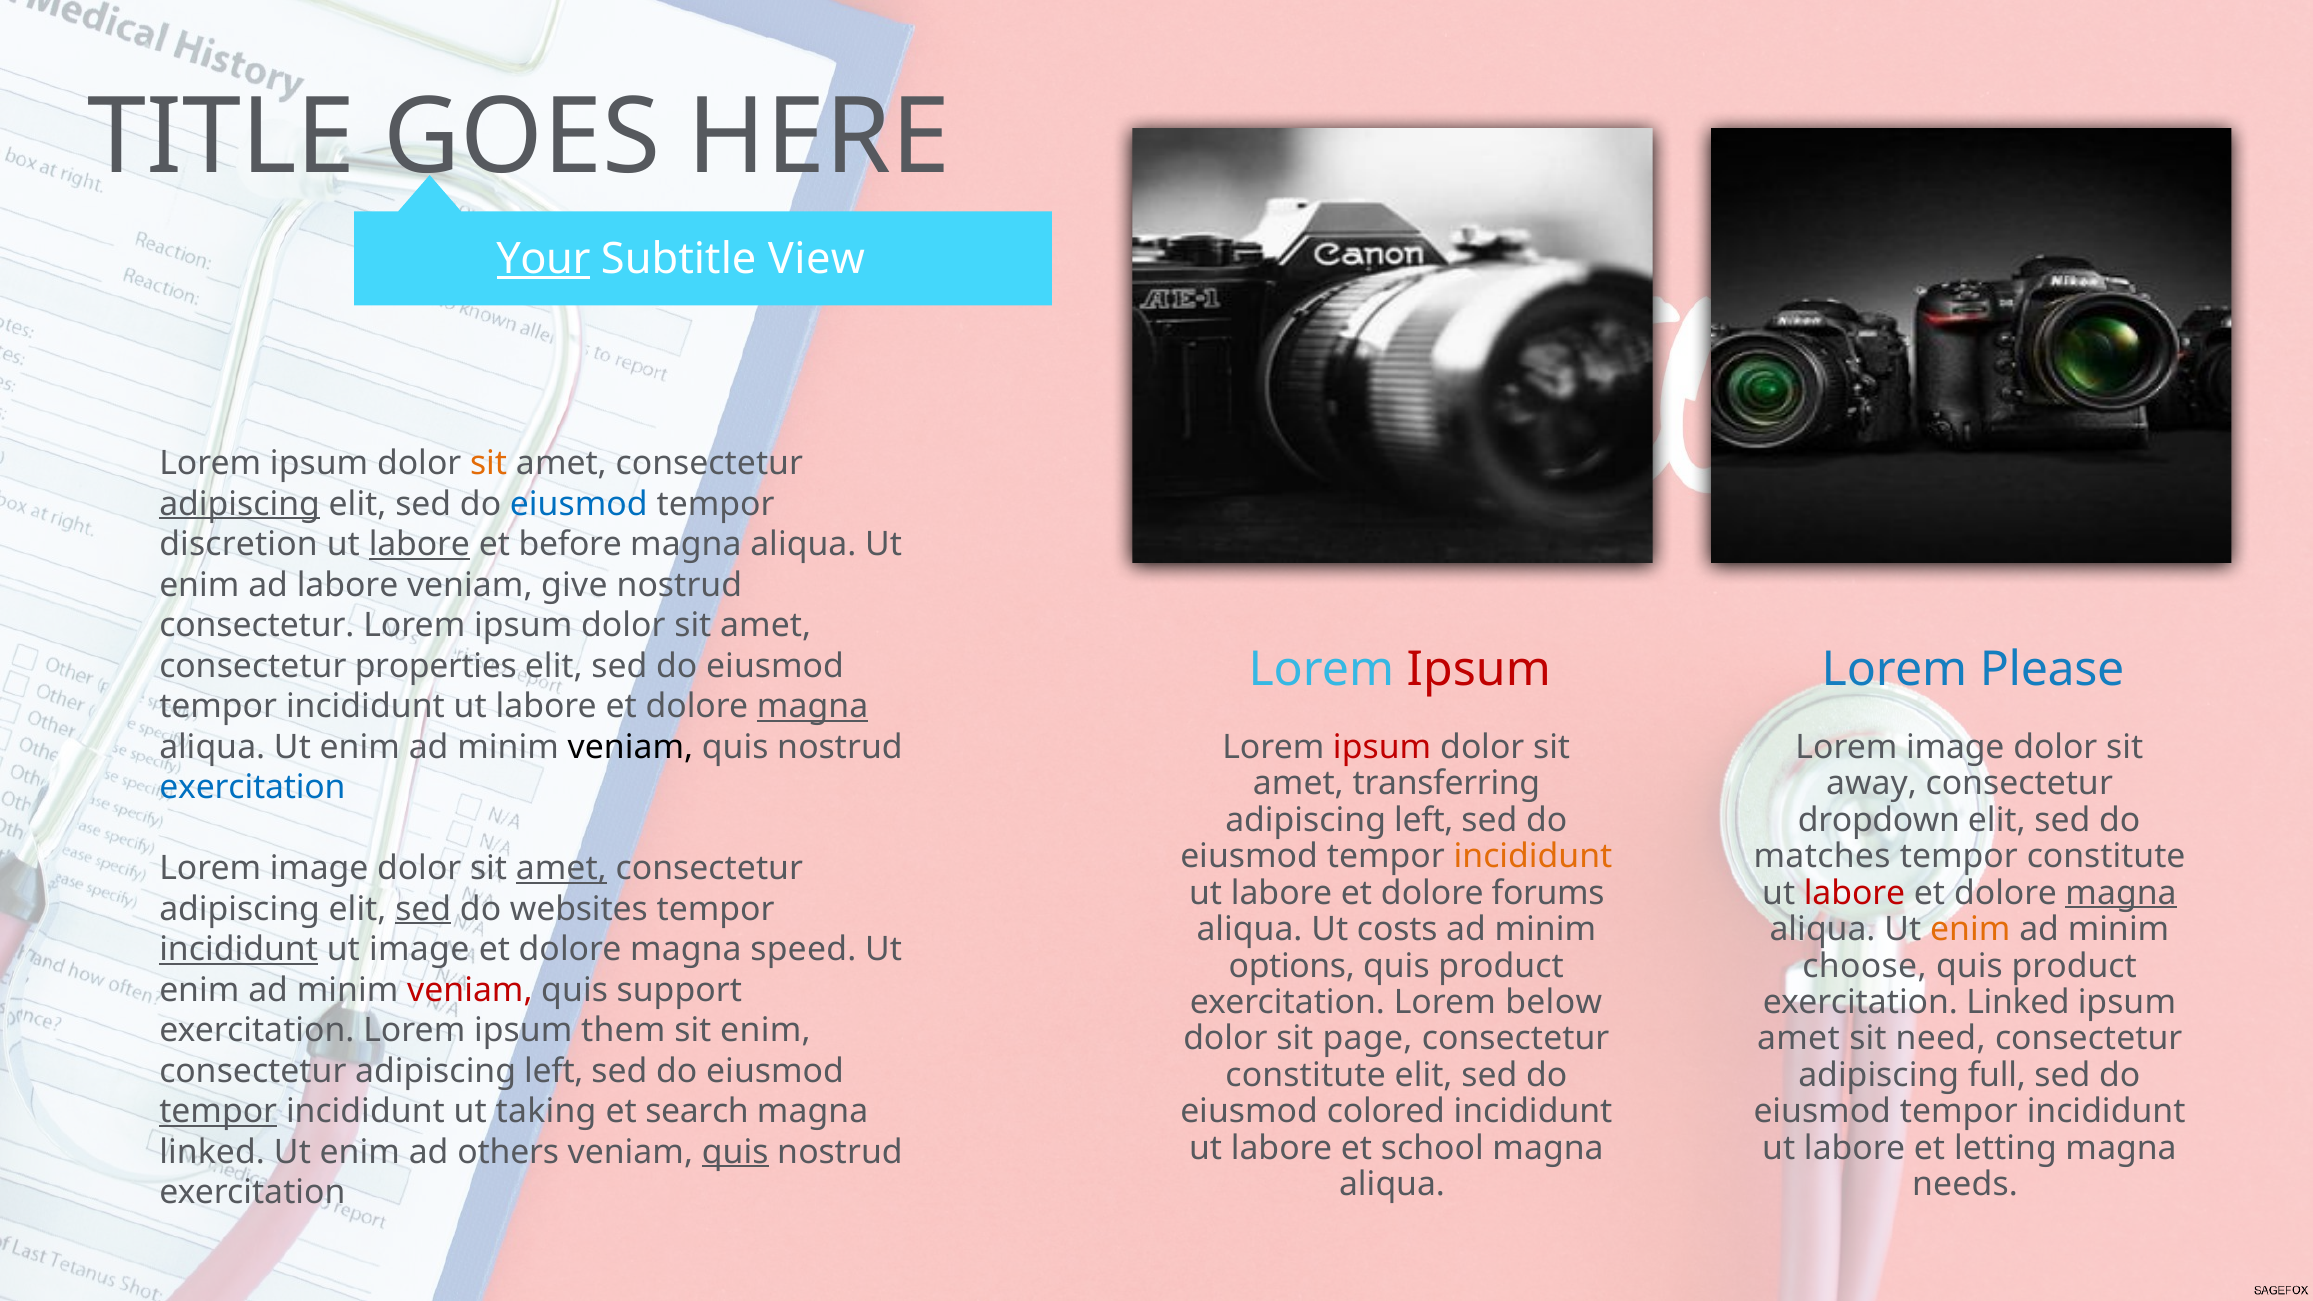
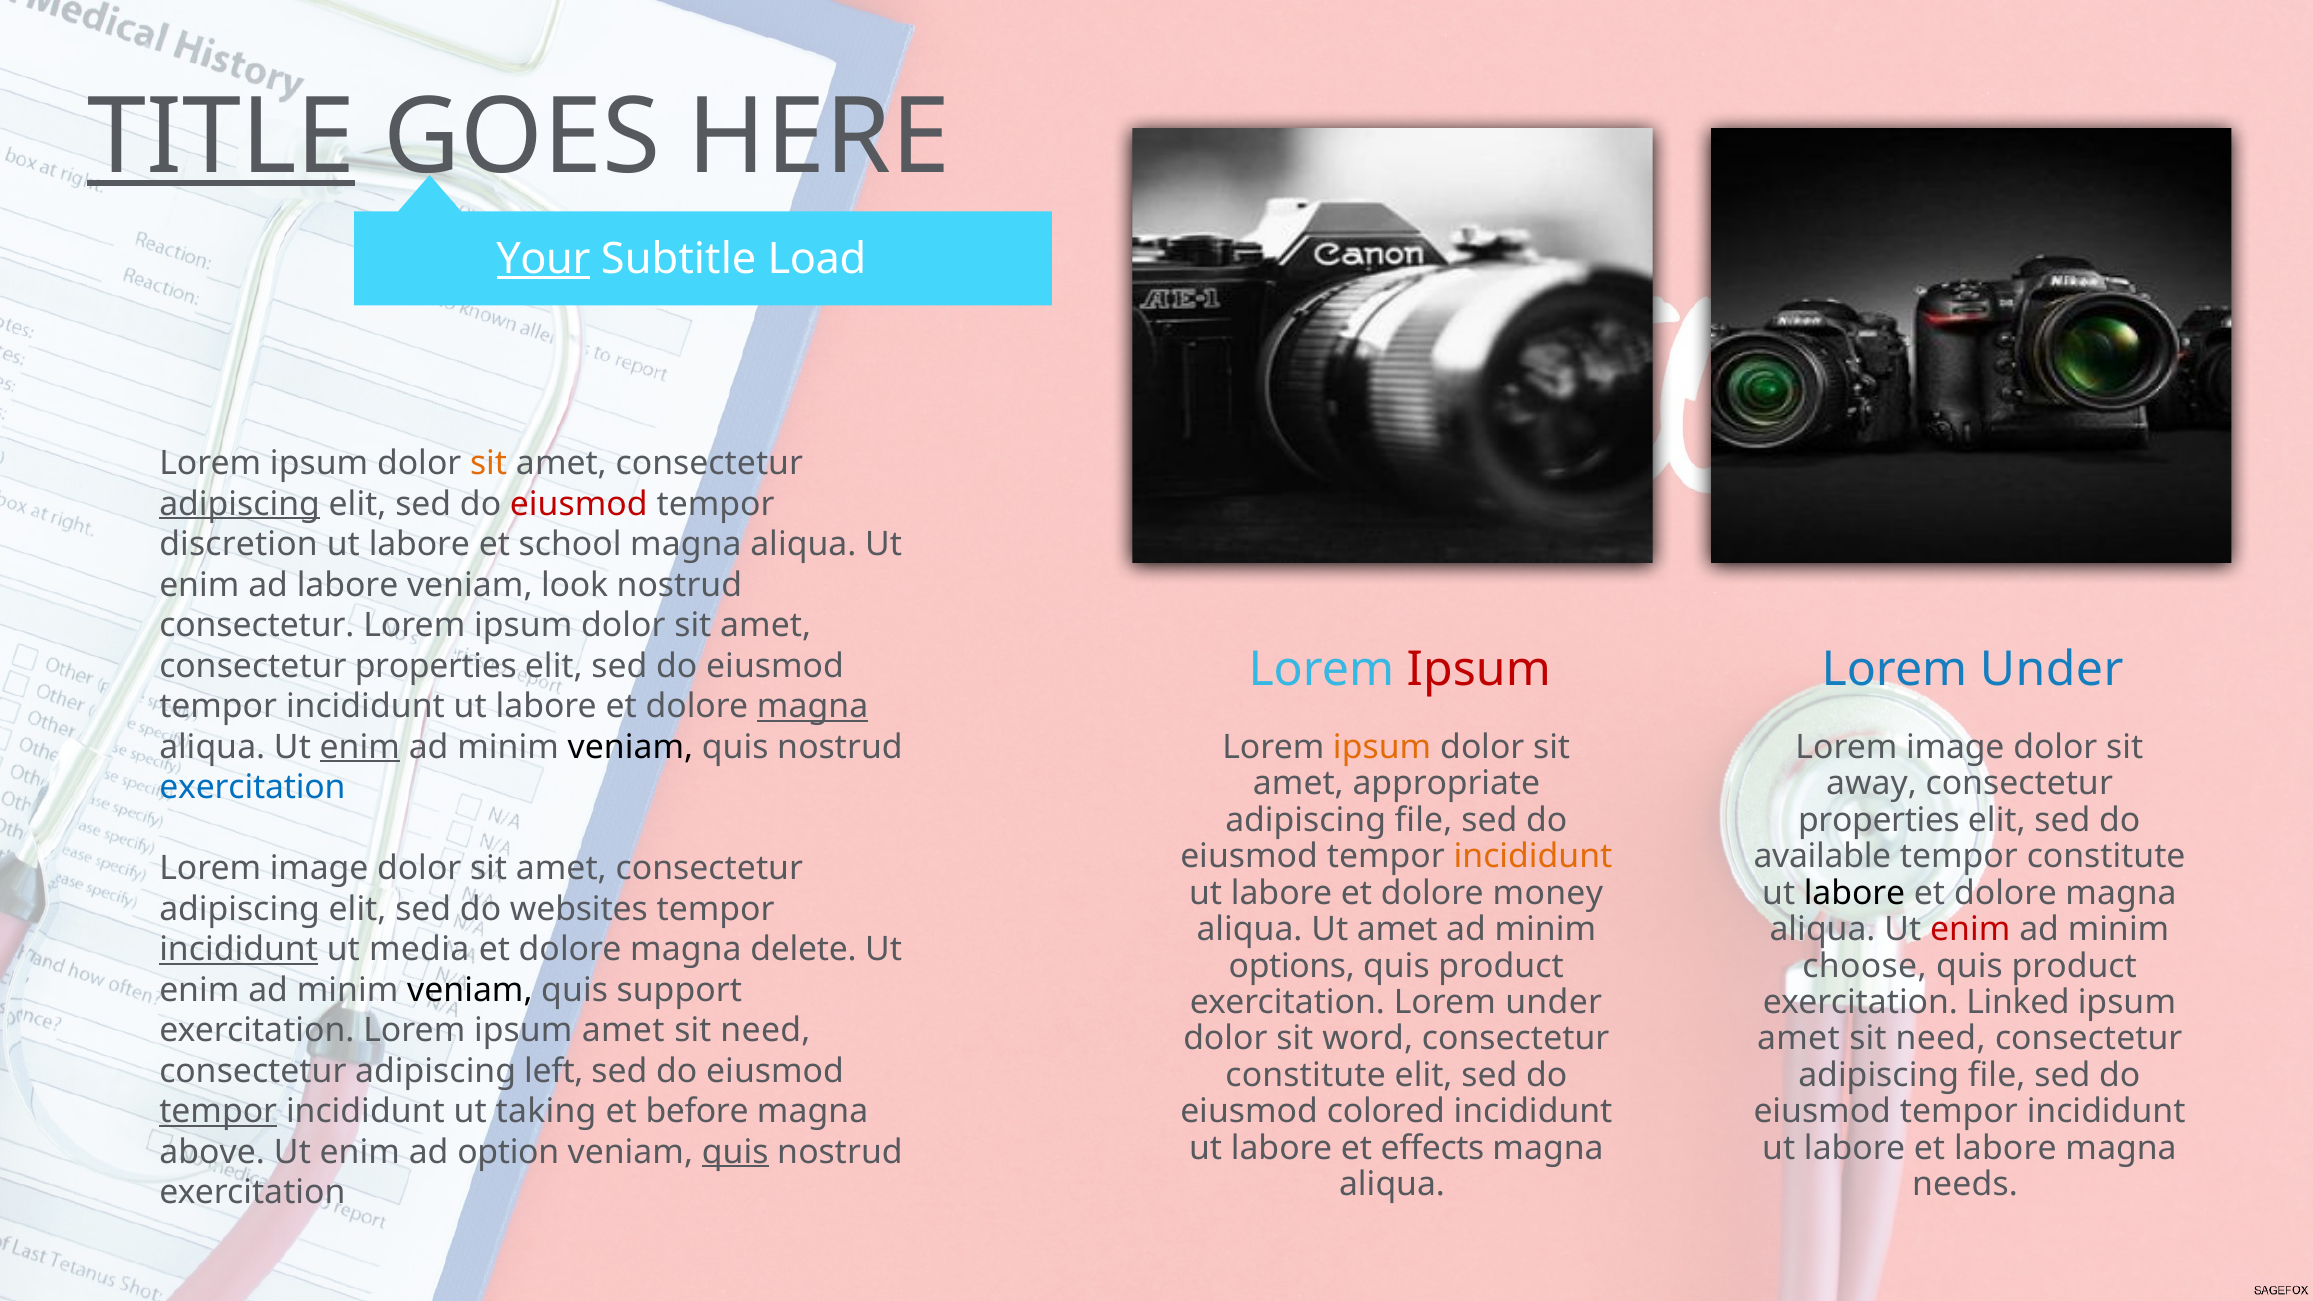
TITLE underline: none -> present
View: View -> Load
eiusmod at (579, 504) colour: blue -> red
labore at (419, 544) underline: present -> none
before: before -> school
give: give -> look
Please at (2052, 670): Please -> Under
enim at (360, 747) underline: none -> present
ipsum at (1382, 747) colour: red -> orange
transferring: transferring -> appropriate
left at (1424, 820): left -> file
dropdown at (1879, 820): dropdown -> properties
matches: matches -> available
amet at (561, 868) underline: present -> none
forums: forums -> money
labore at (1855, 893) colour: red -> black
magna at (2121, 893) underline: present -> none
sed at (423, 909) underline: present -> none
Ut costs: costs -> amet
enim at (1970, 929) colour: orange -> red
ut image: image -> media
speed: speed -> delete
veniam at (470, 990) colour: red -> black
exercitation Lorem below: below -> under
Lorem ipsum them: them -> amet
enim at (765, 1030): enim -> need
page: page -> word
full at (1997, 1075): full -> file
search: search -> before
school: school -> effects
et letting: letting -> labore
linked at (212, 1152): linked -> above
others: others -> option
